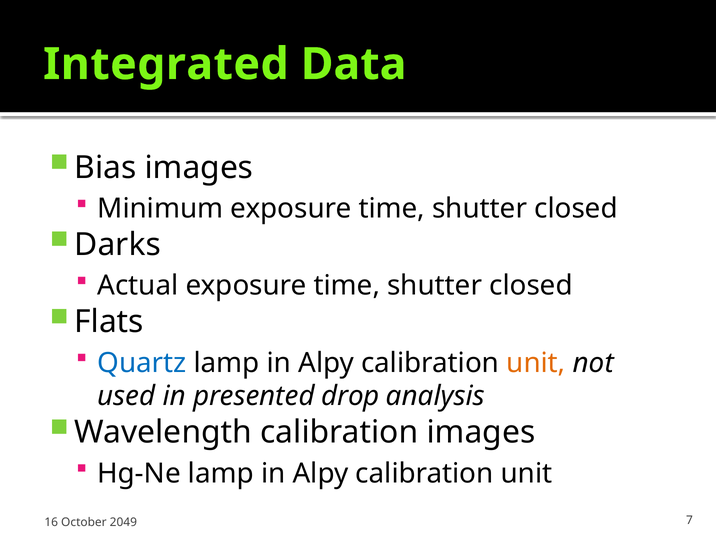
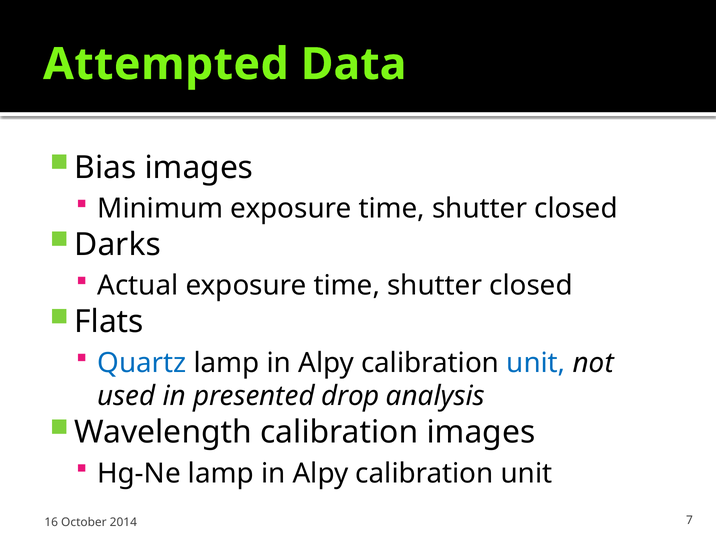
Integrated: Integrated -> Attempted
unit at (536, 363) colour: orange -> blue
2049: 2049 -> 2014
